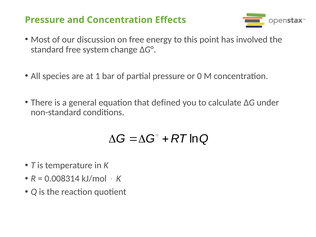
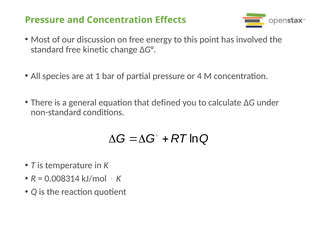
system: system -> kinetic
0: 0 -> 4
